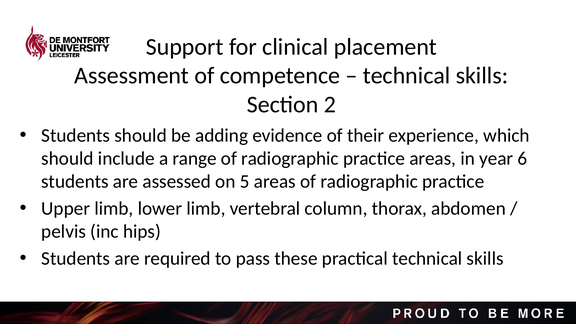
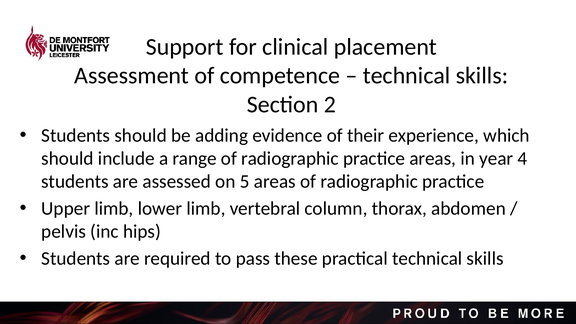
6: 6 -> 4
